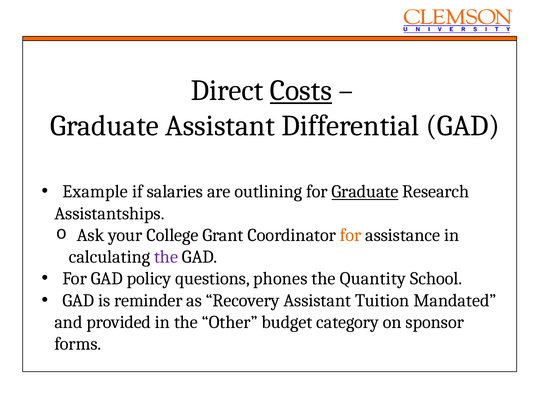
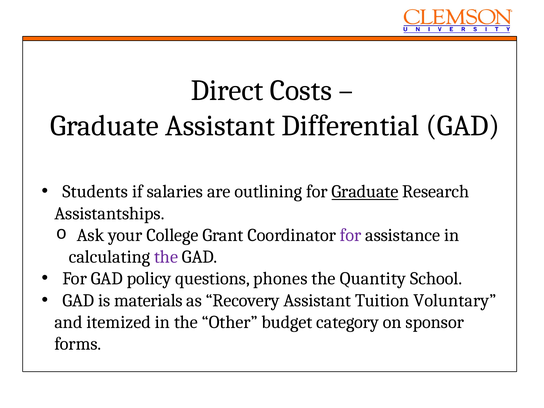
Costs underline: present -> none
Example: Example -> Students
for at (351, 235) colour: orange -> purple
reminder: reminder -> materials
Mandated: Mandated -> Voluntary
provided: provided -> itemized
